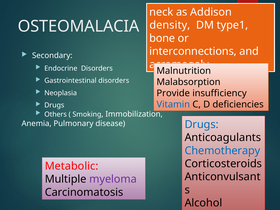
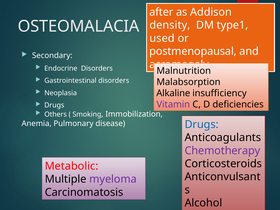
neck: neck -> after
bone: bone -> used
interconnections: interconnections -> postmenopausal
Provide: Provide -> Alkaline
Vitamin colour: blue -> purple
Chemotherapy colour: blue -> purple
